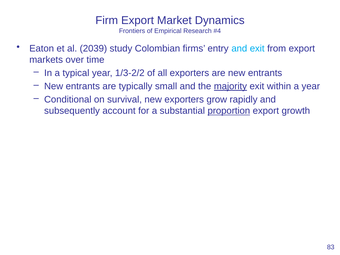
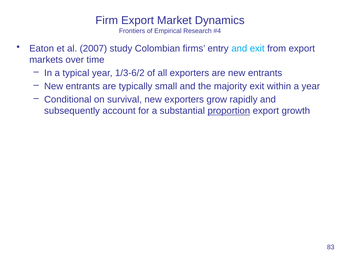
2039: 2039 -> 2007
1/3-2/2: 1/3-2/2 -> 1/3-6/2
majority underline: present -> none
